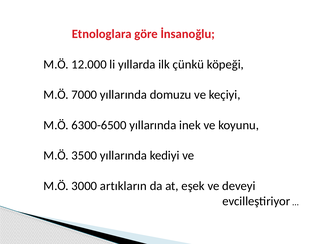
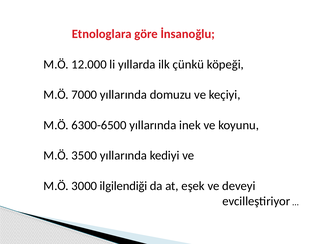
artıkların: artıkların -> ilgilendiği
